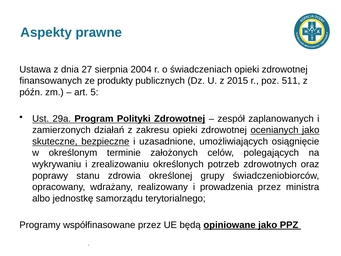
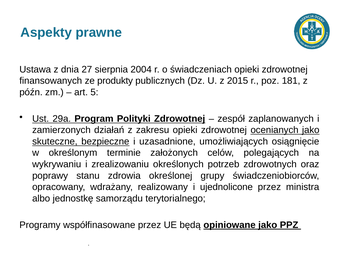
511: 511 -> 181
prowadzenia: prowadzenia -> ujednolicone
